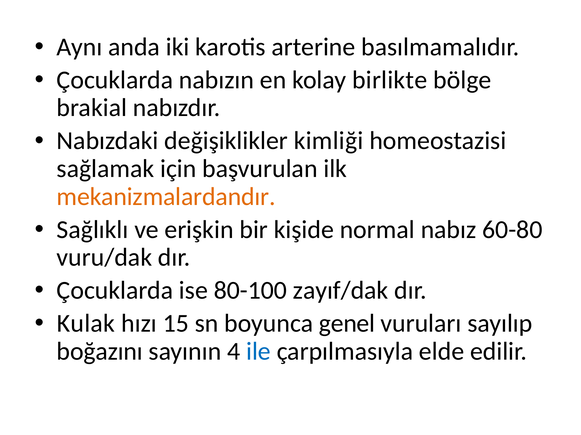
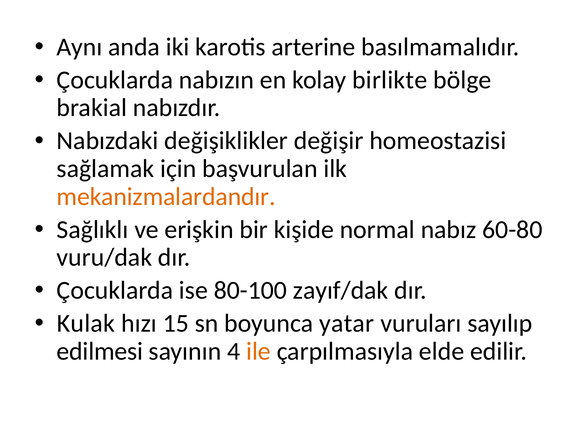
kimliği: kimliği -> değişir
genel: genel -> yatar
boğazını: boğazını -> edilmesi
ile colour: blue -> orange
